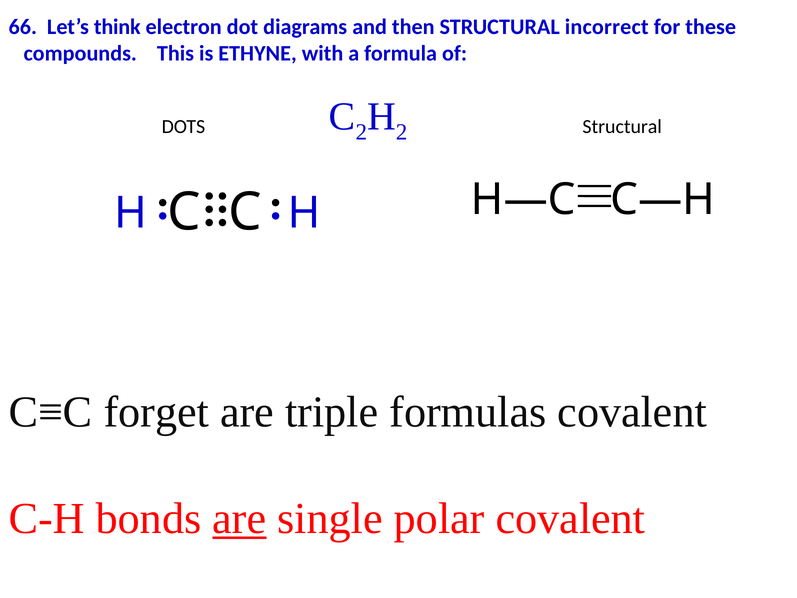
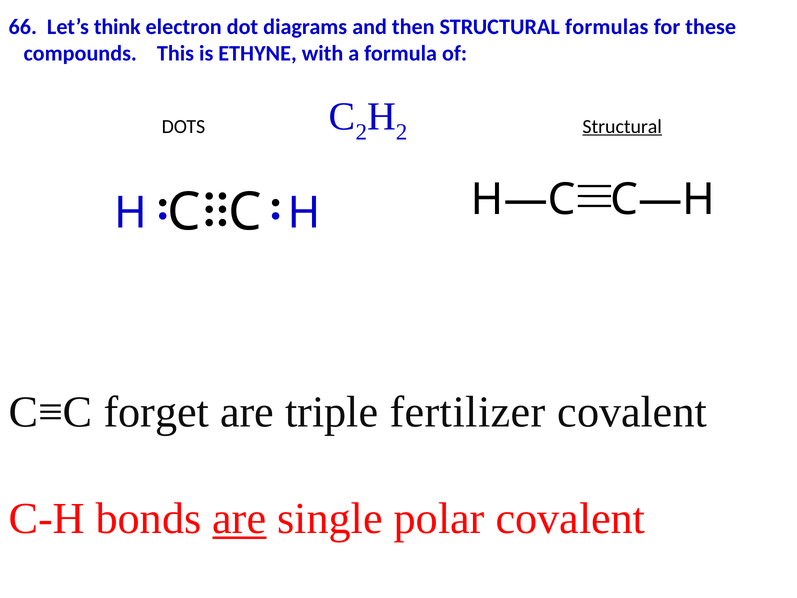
incorrect: incorrect -> formulas
Structural at (622, 126) underline: none -> present
formulas: formulas -> fertilizer
